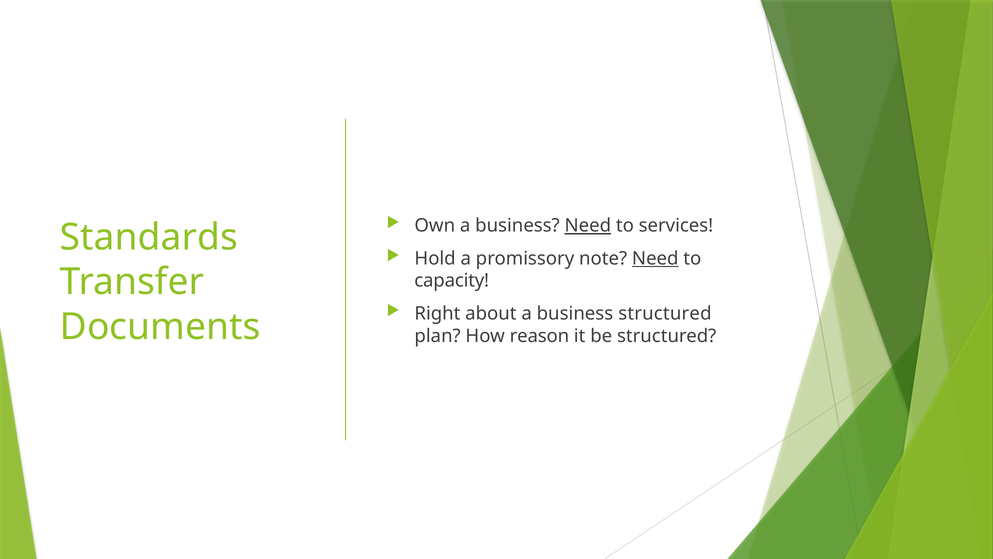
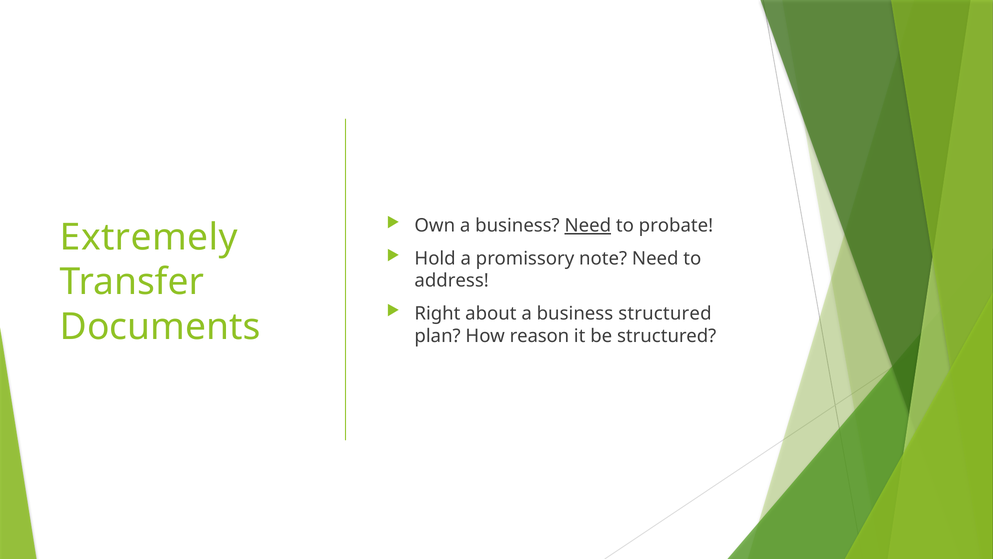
services: services -> probate
Standards: Standards -> Extremely
Need at (655, 258) underline: present -> none
capacity: capacity -> address
